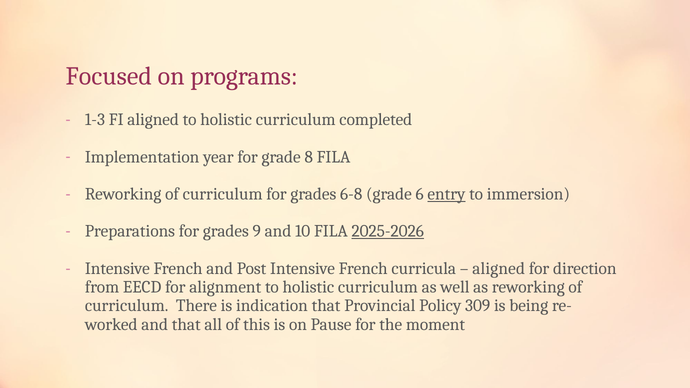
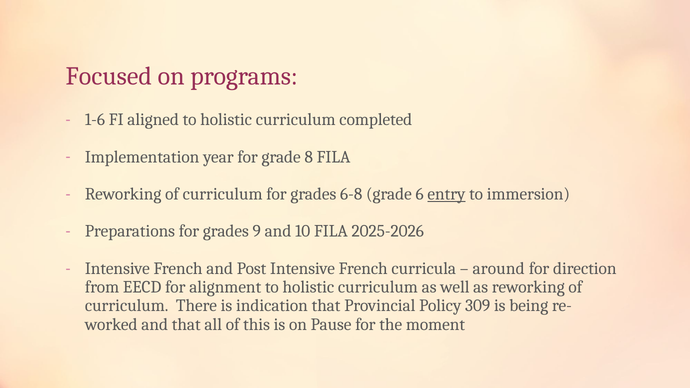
1-3: 1-3 -> 1-6
2025-2026 underline: present -> none
aligned at (499, 269): aligned -> around
